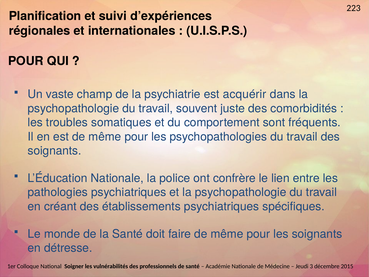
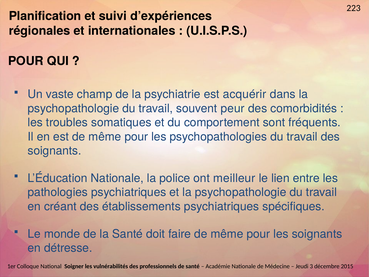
juste: juste -> peur
confrère: confrère -> meilleur
